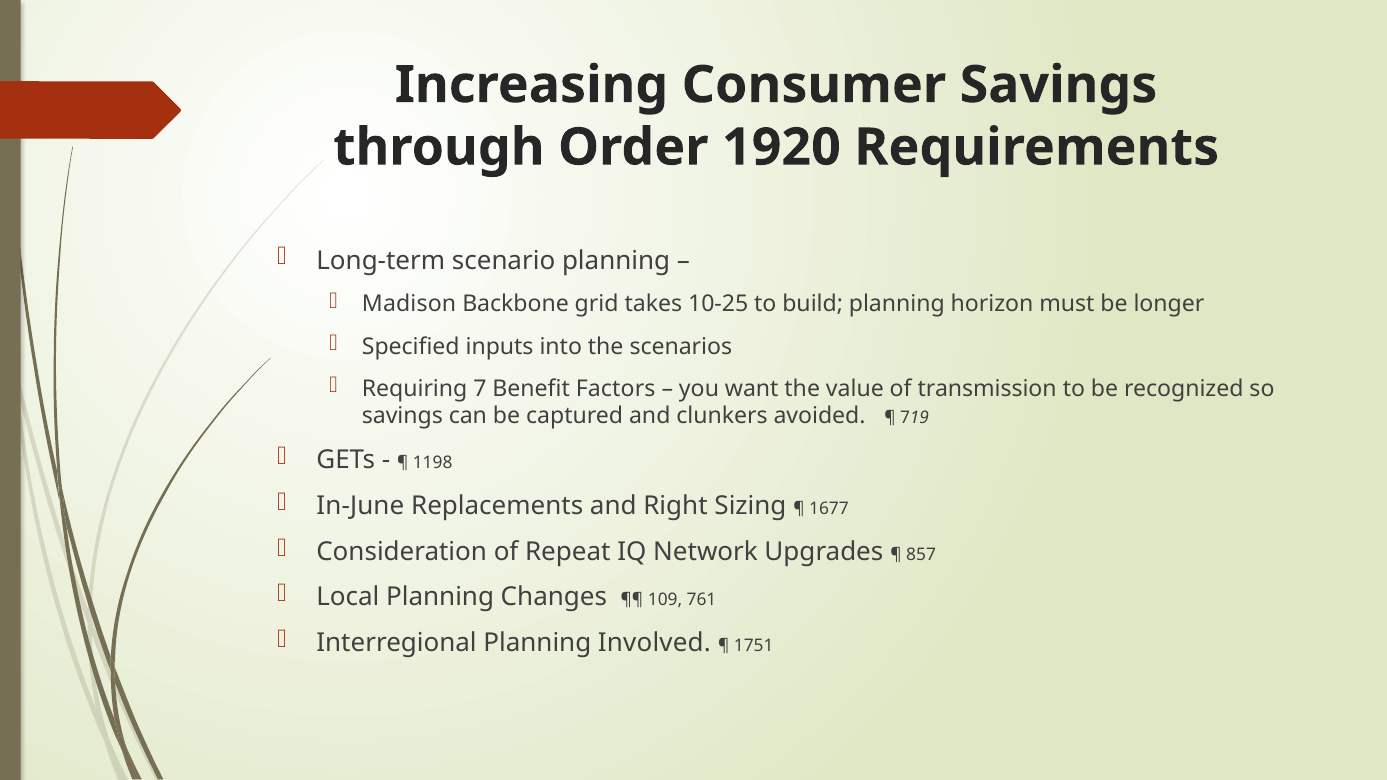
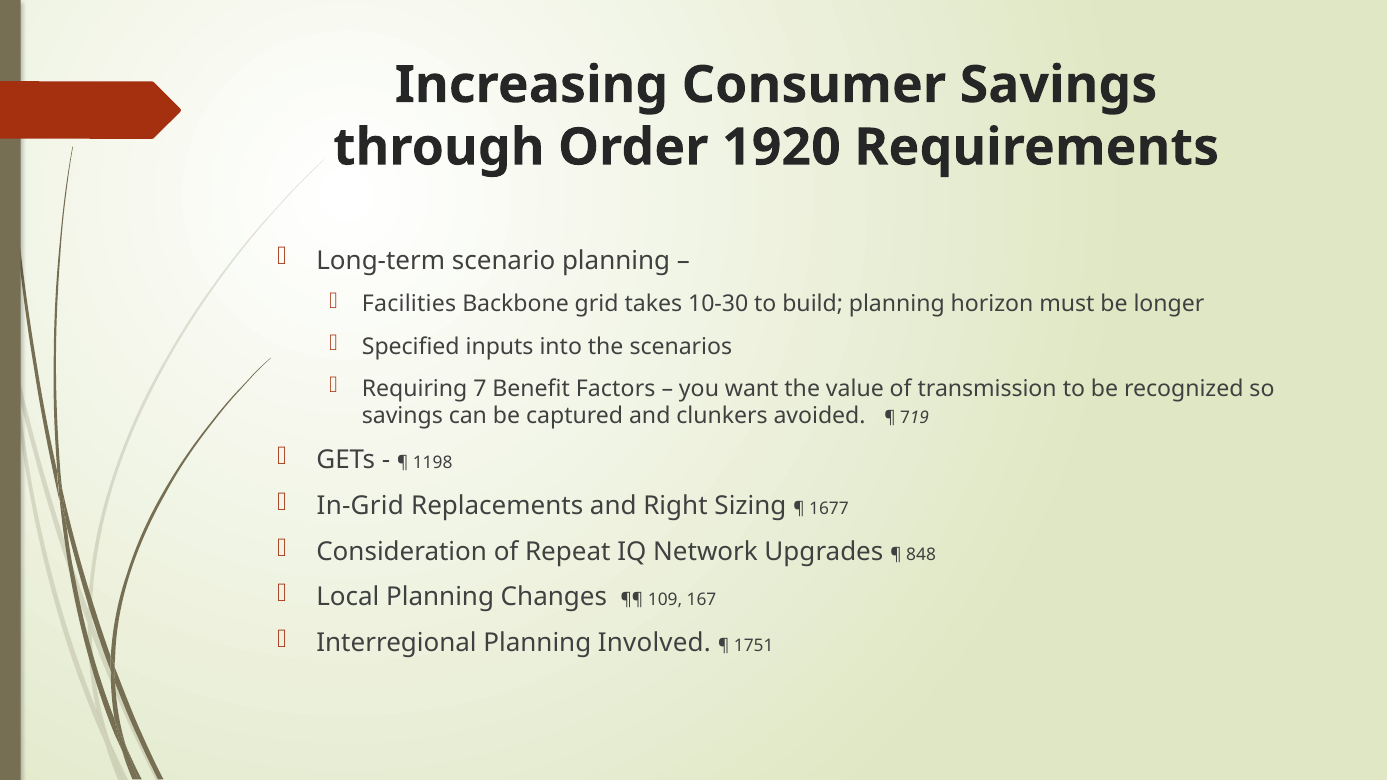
Madison: Madison -> Facilities
10-25: 10-25 -> 10-30
In-June: In-June -> In-Grid
857: 857 -> 848
761: 761 -> 167
